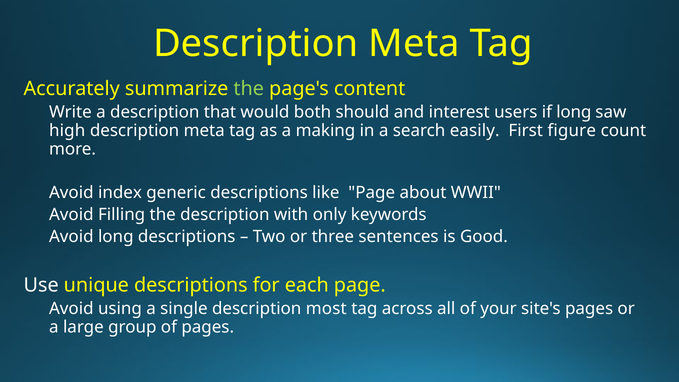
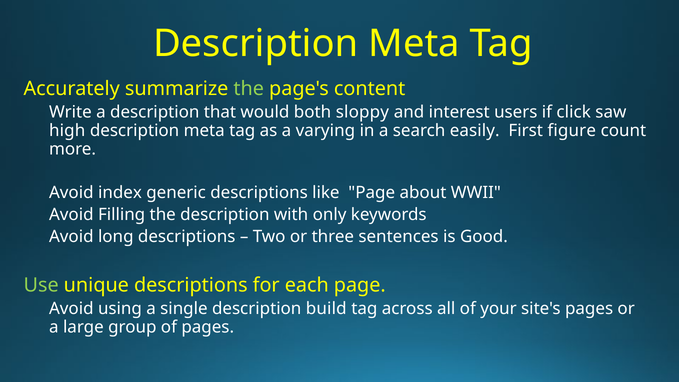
should: should -> sloppy
if long: long -> click
making: making -> varying
Use colour: white -> light green
most: most -> build
